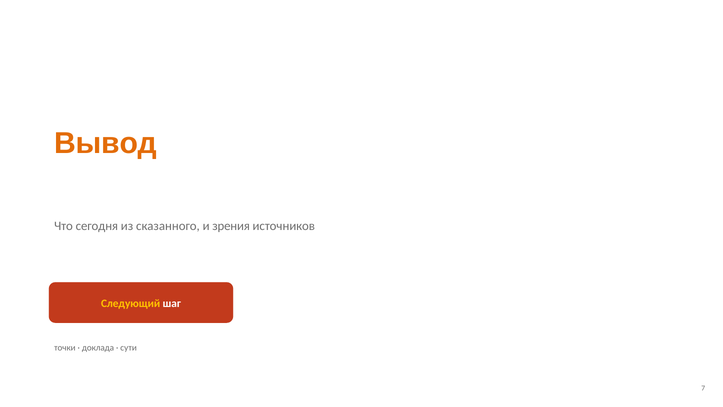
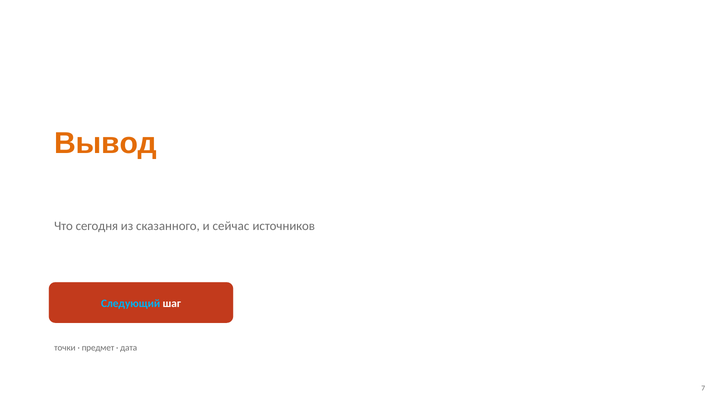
зрения: зрения -> сейчас
Следующий colour: yellow -> light blue
доклада: доклада -> предмет
сути: сути -> дата
